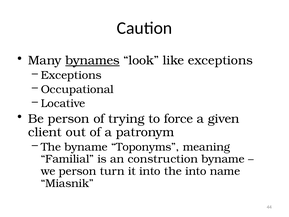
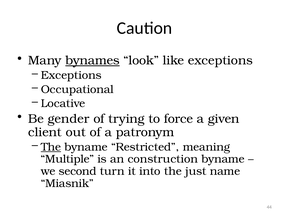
Be person: person -> gender
The at (51, 147) underline: none -> present
Toponyms: Toponyms -> Restricted
Familial: Familial -> Multiple
we person: person -> second
the into: into -> just
